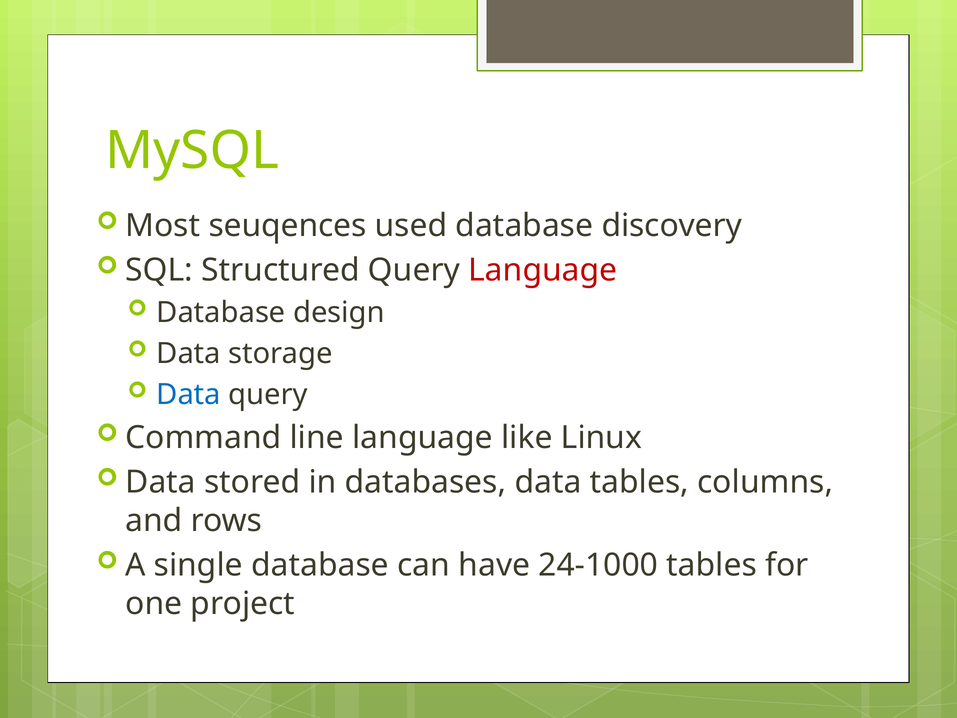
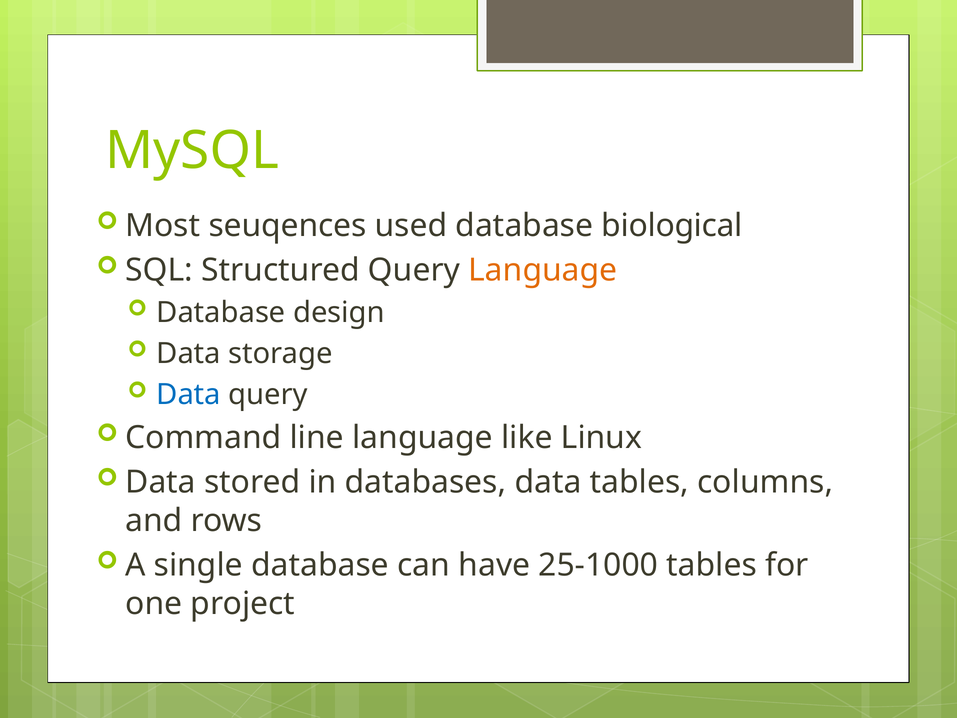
discovery: discovery -> biological
Language at (543, 270) colour: red -> orange
24-1000: 24-1000 -> 25-1000
